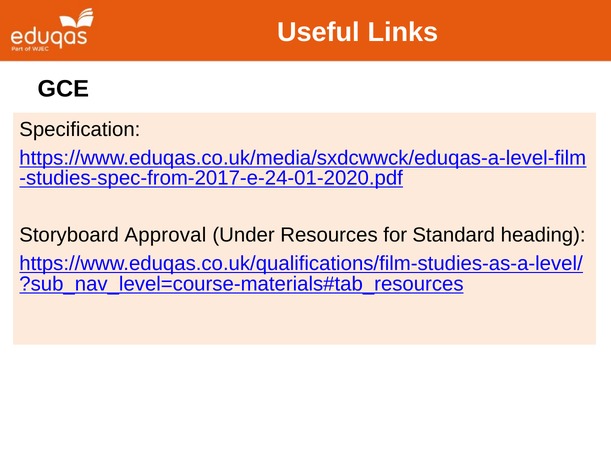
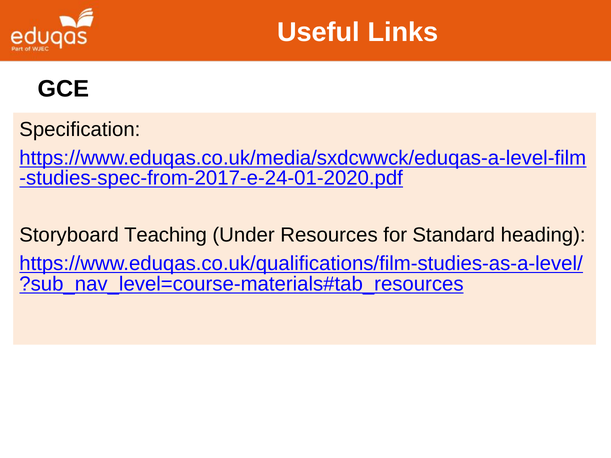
Approval: Approval -> Teaching
